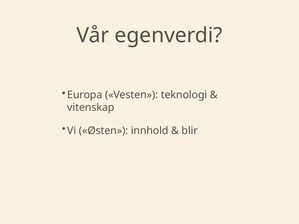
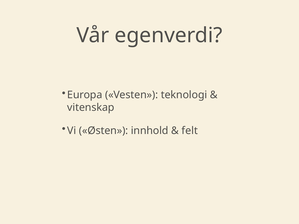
blir: blir -> felt
